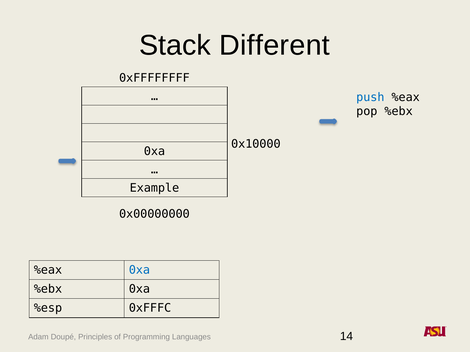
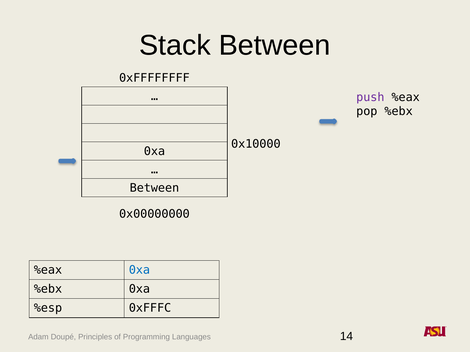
Stack Different: Different -> Between
push colour: blue -> purple
Example at (154, 188): Example -> Between
